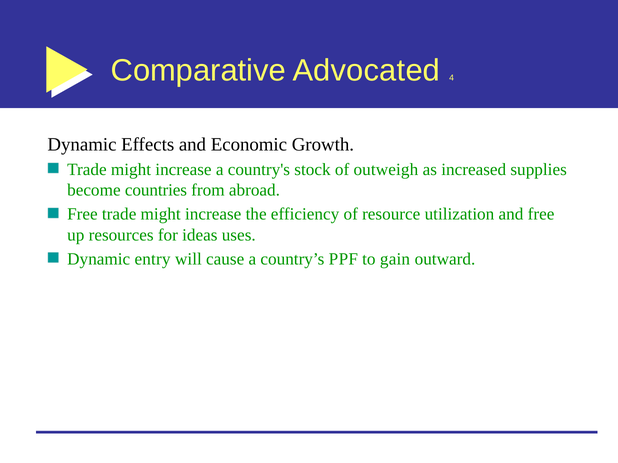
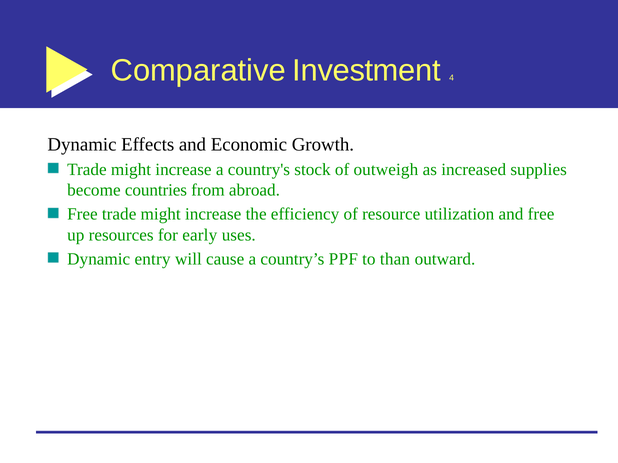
Advocated: Advocated -> Investment
ideas: ideas -> early
gain: gain -> than
